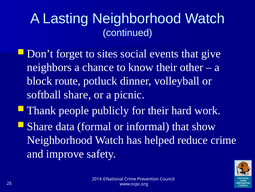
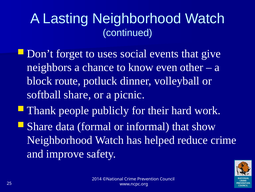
sites: sites -> uses
know their: their -> even
